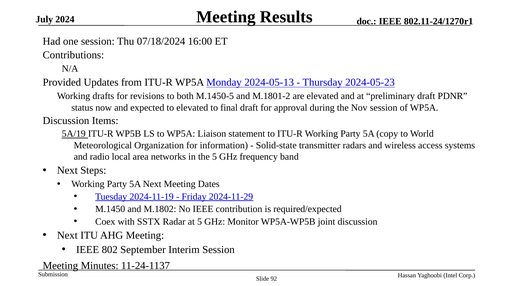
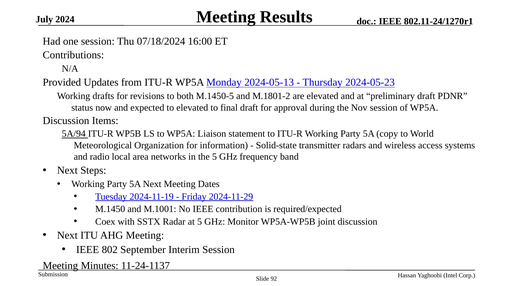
5A/19: 5A/19 -> 5A/94
M.1802: M.1802 -> M.1001
